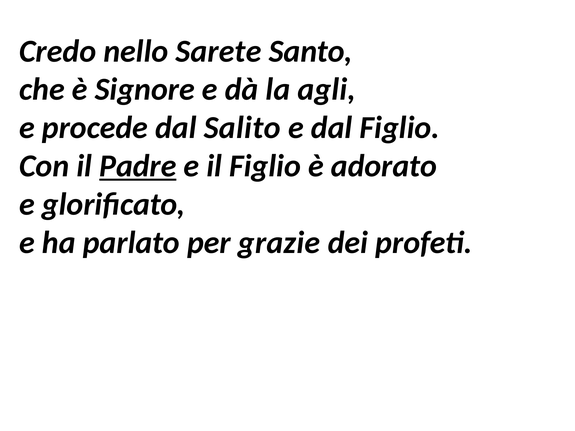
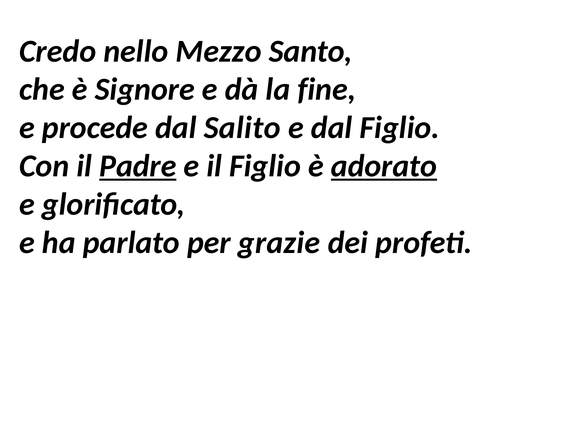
Sarete: Sarete -> Mezzo
agli: agli -> fine
adorato underline: none -> present
